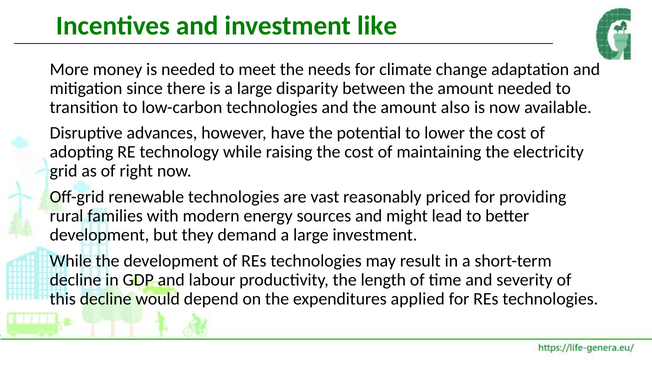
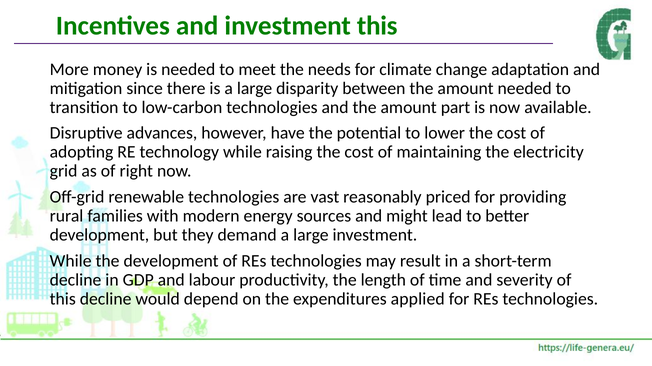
investment like: like -> this
also: also -> part
